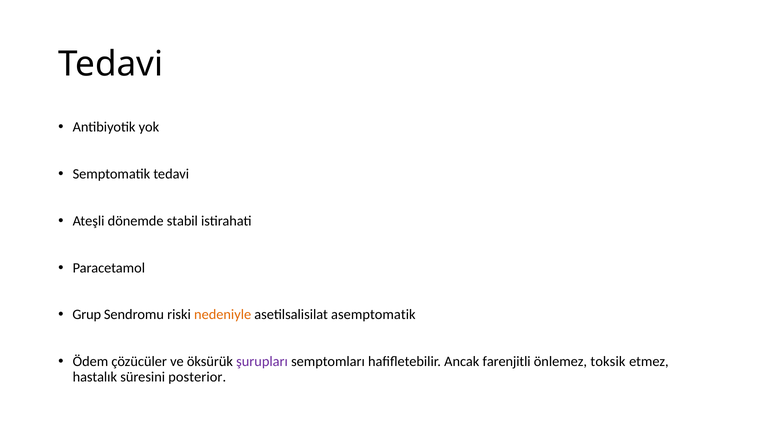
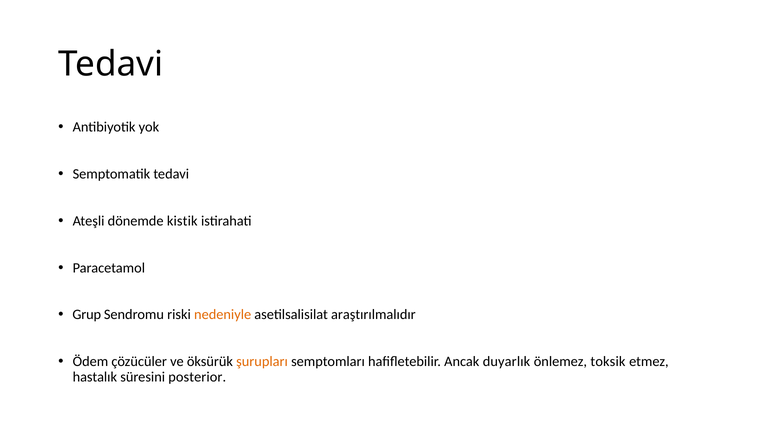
stabil: stabil -> kistik
asemptomatik: asemptomatik -> araştırılmalıdır
şurupları colour: purple -> orange
farenjitli: farenjitli -> duyarlık
